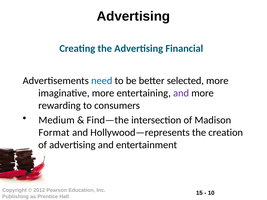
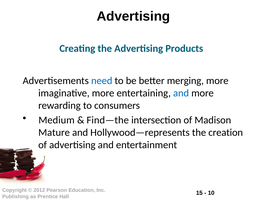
Financial: Financial -> Products
selected: selected -> merging
and at (181, 93) colour: purple -> blue
Format: Format -> Mature
